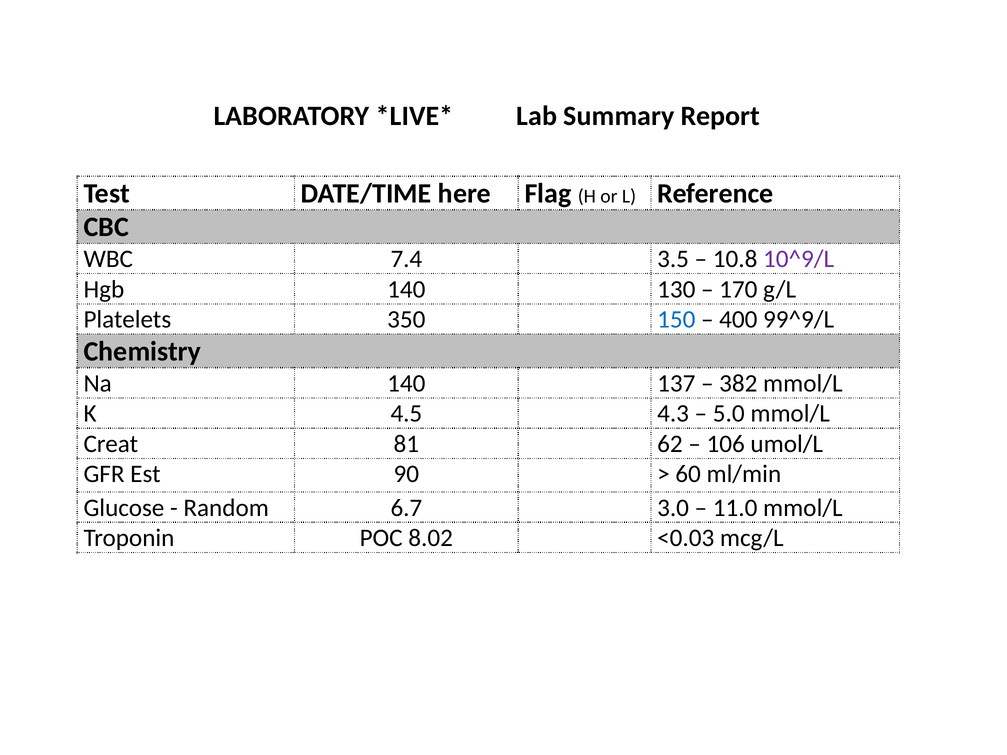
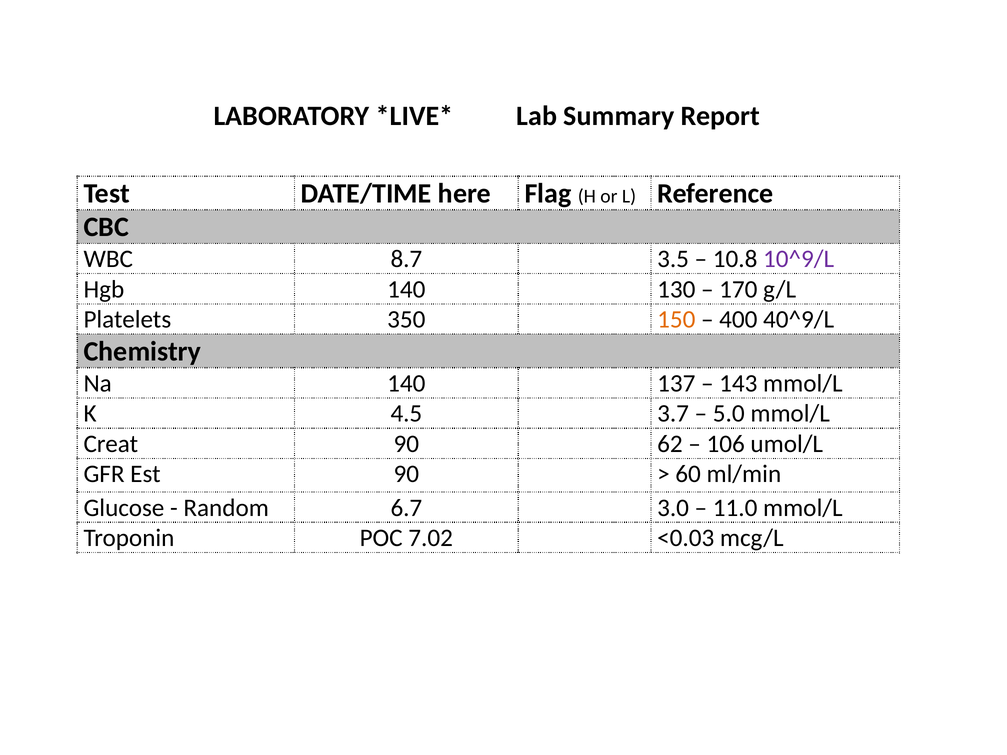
7.4: 7.4 -> 8.7
150 colour: blue -> orange
99^9/L: 99^9/L -> 40^9/L
382: 382 -> 143
4.3: 4.3 -> 3.7
Creat 81: 81 -> 90
8.02: 8.02 -> 7.02
